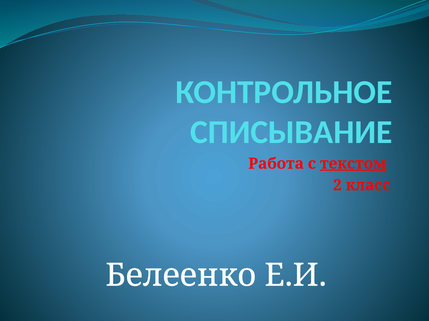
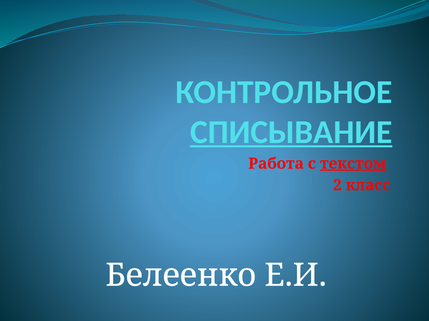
СПИСЫВАНИЕ underline: none -> present
